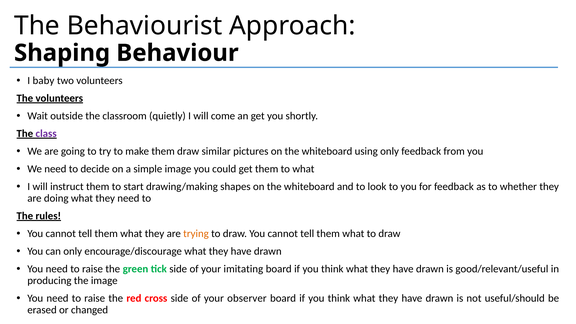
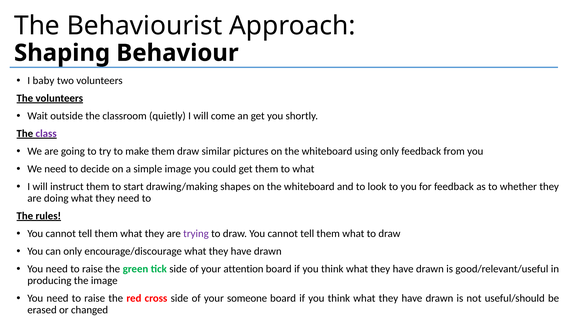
trying colour: orange -> purple
imitating: imitating -> attention
observer: observer -> someone
